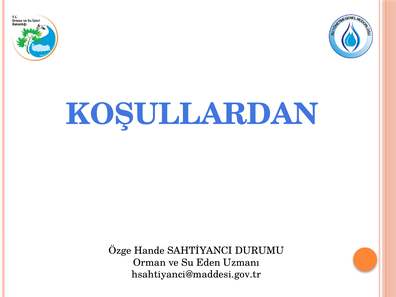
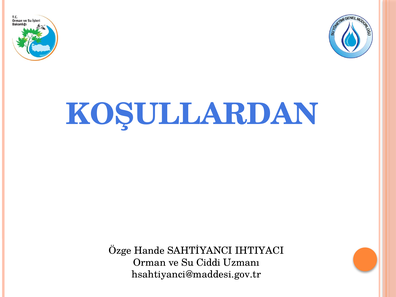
DURUMU: DURUMU -> IHTIYACI
Eden: Eden -> Ciddi
